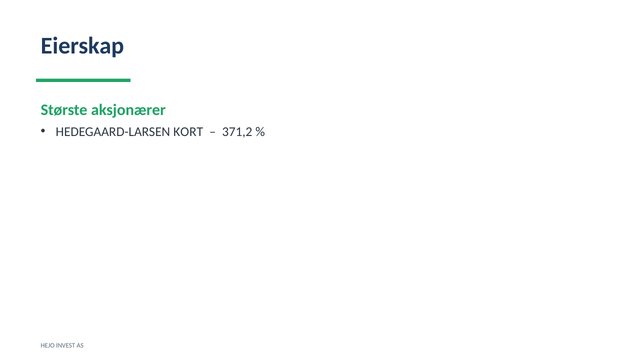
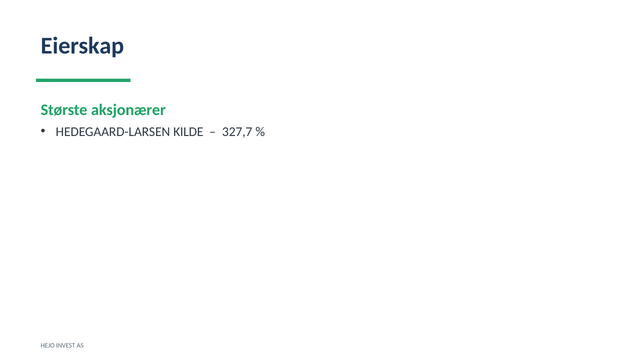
KORT: KORT -> KILDE
371,2: 371,2 -> 327,7
